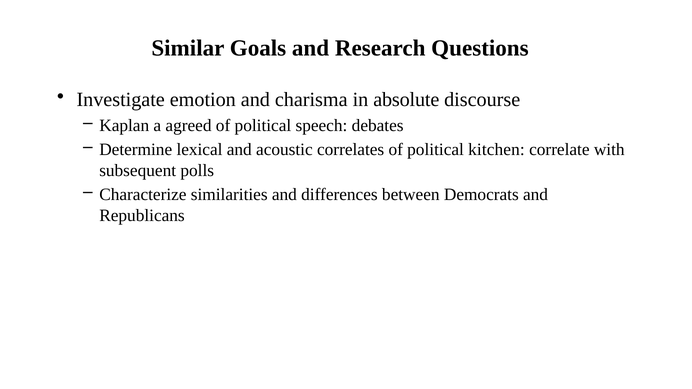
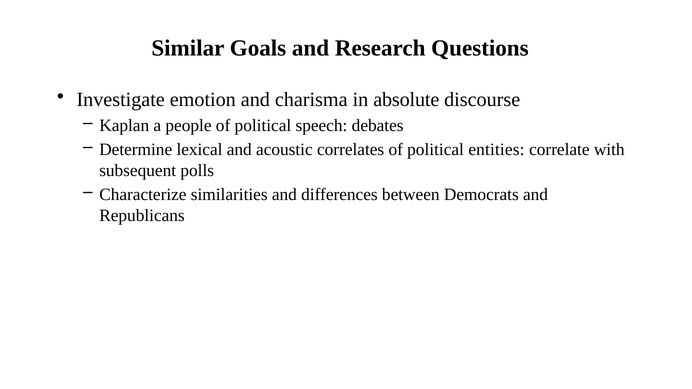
agreed: agreed -> people
kitchen: kitchen -> entities
